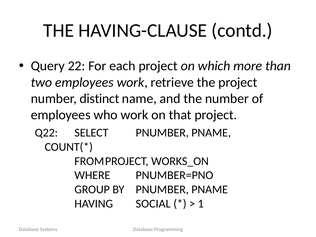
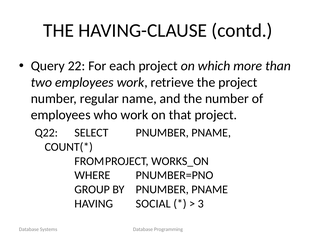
distinct: distinct -> regular
1: 1 -> 3
